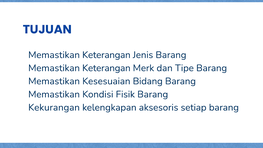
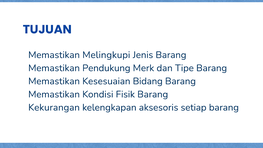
Keterangan at (106, 55): Keterangan -> Melingkupi
Keterangan at (106, 68): Keterangan -> Pendukung
